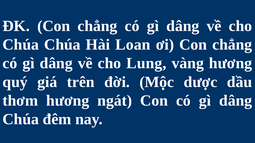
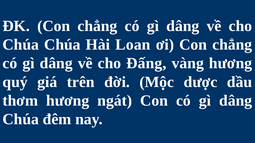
Lung: Lung -> Đấng
